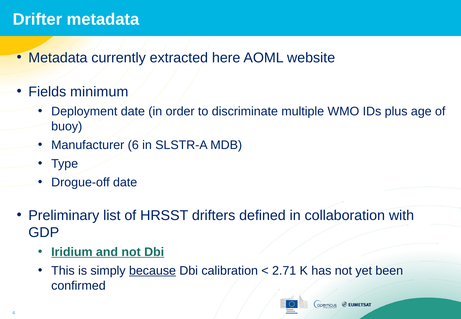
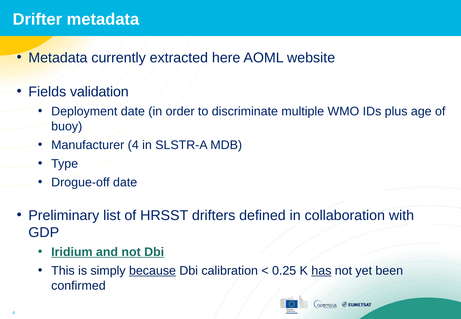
minimum: minimum -> validation
Manufacturer 6: 6 -> 4
2.71: 2.71 -> 0.25
has underline: none -> present
